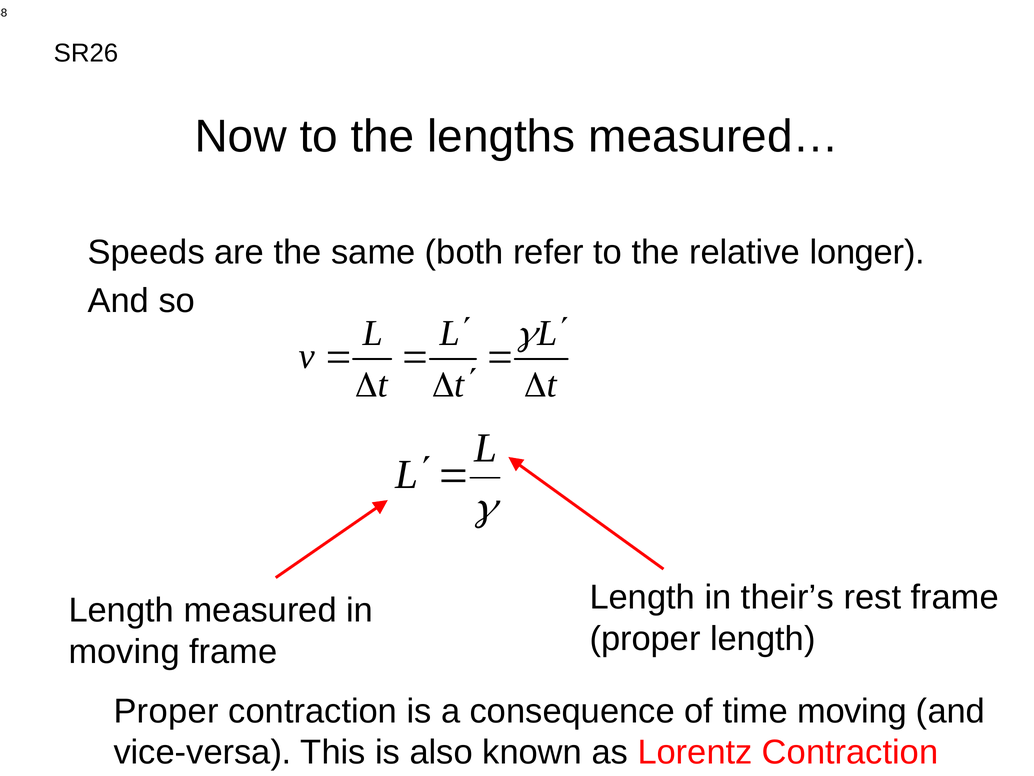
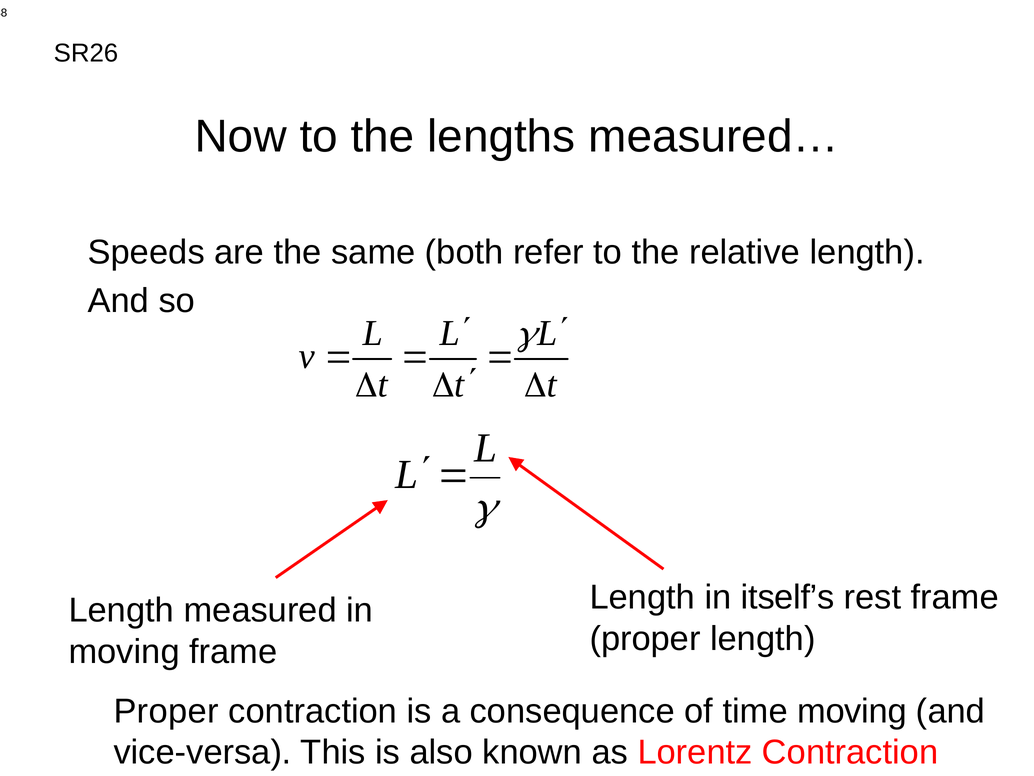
relative longer: longer -> length
their’s: their’s -> itself’s
